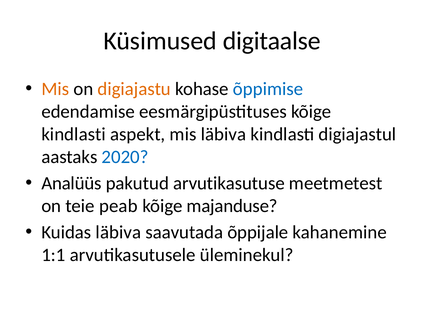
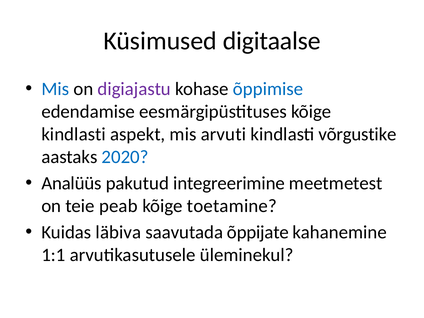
Mis at (55, 89) colour: orange -> blue
digiajastu colour: orange -> purple
mis läbiva: läbiva -> arvuti
digiajastul: digiajastul -> võrgustike
arvutikasutuse: arvutikasutuse -> integreerimine
majanduse: majanduse -> toetamine
õppijale: õppijale -> õppijate
